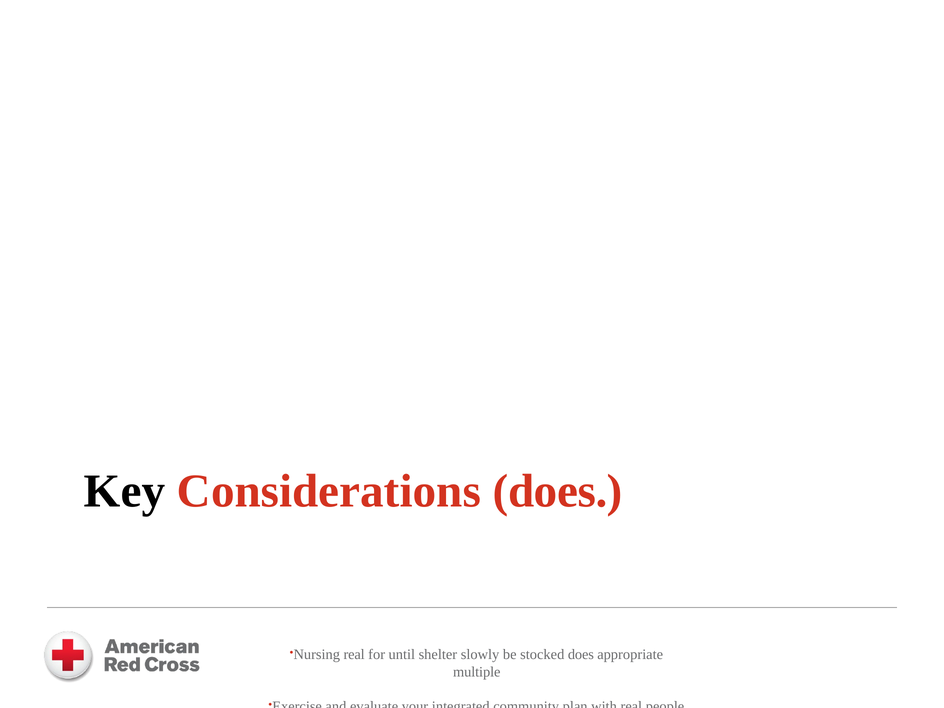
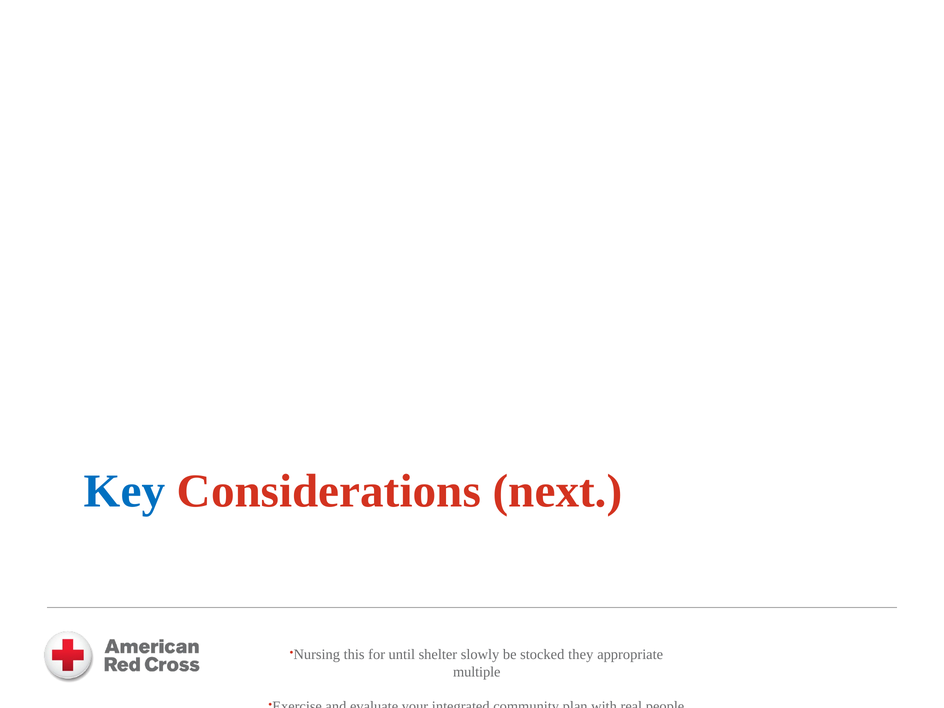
Key colour: black -> blue
Considerations does: does -> next
Nursing real: real -> this
stocked does: does -> they
